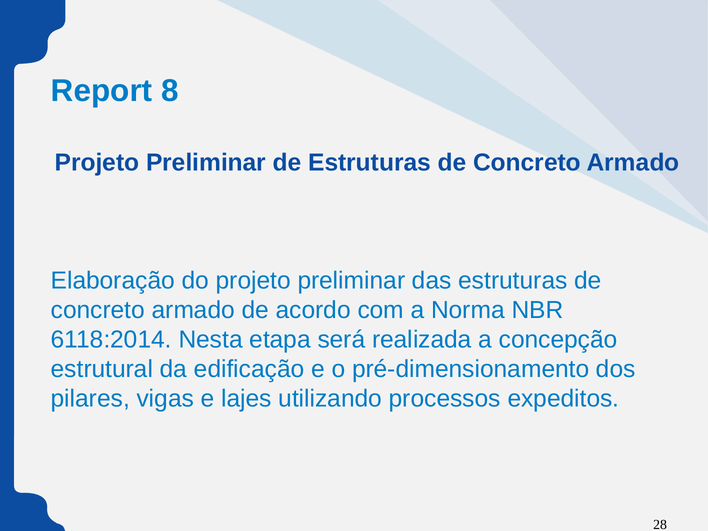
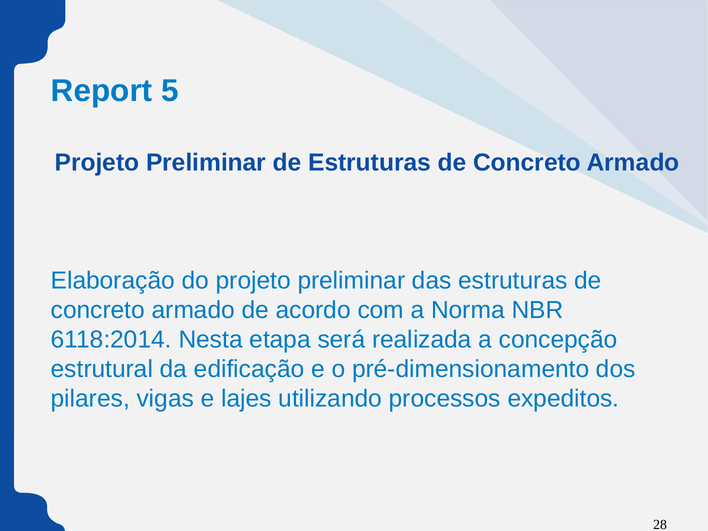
8: 8 -> 5
